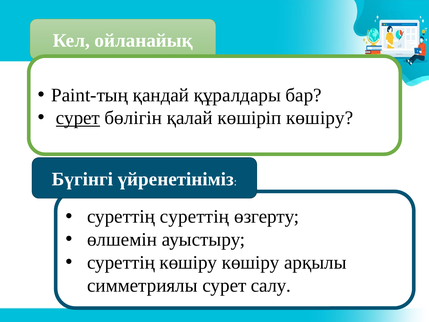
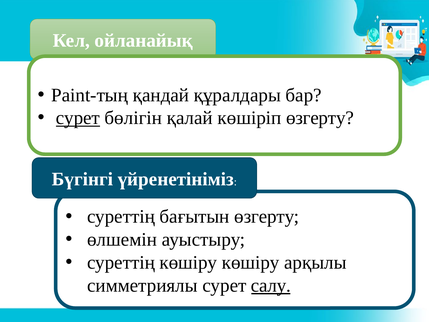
көшіріп көшіру: көшіру -> өзгерту
суреттің суреттің: суреттің -> бағытын
салу underline: none -> present
